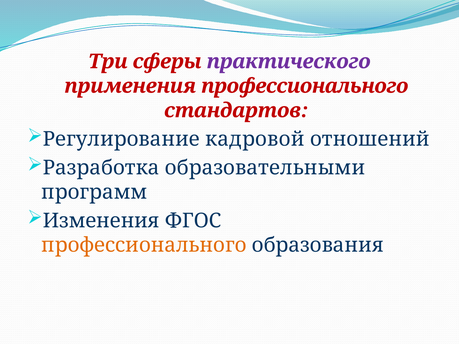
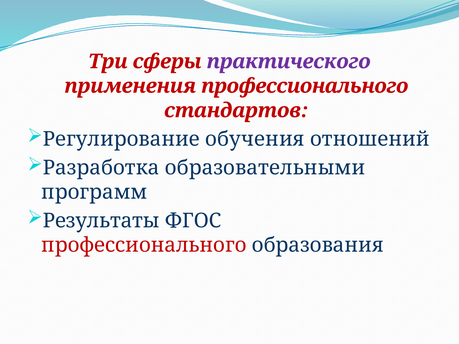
кадровой: кадровой -> обучения
Изменения: Изменения -> Результаты
профессионального at (144, 245) colour: orange -> red
